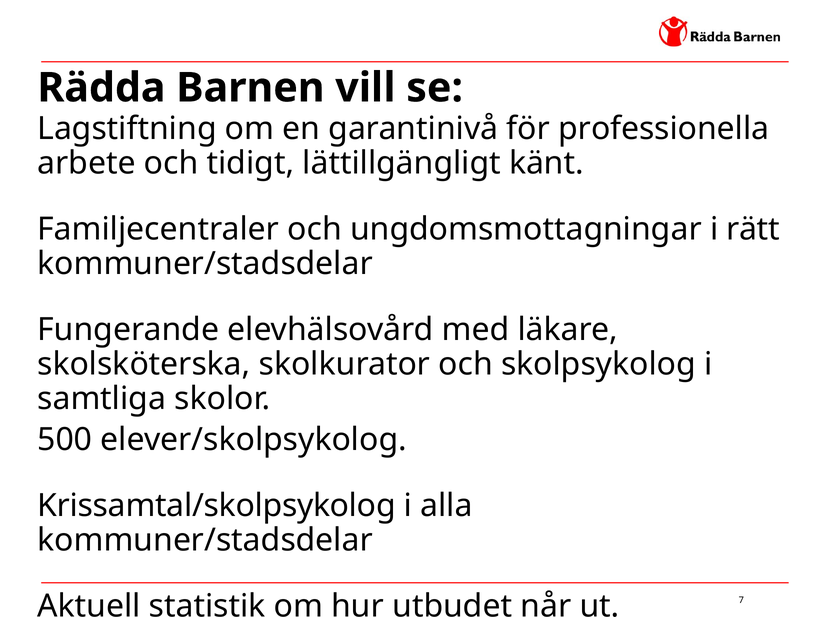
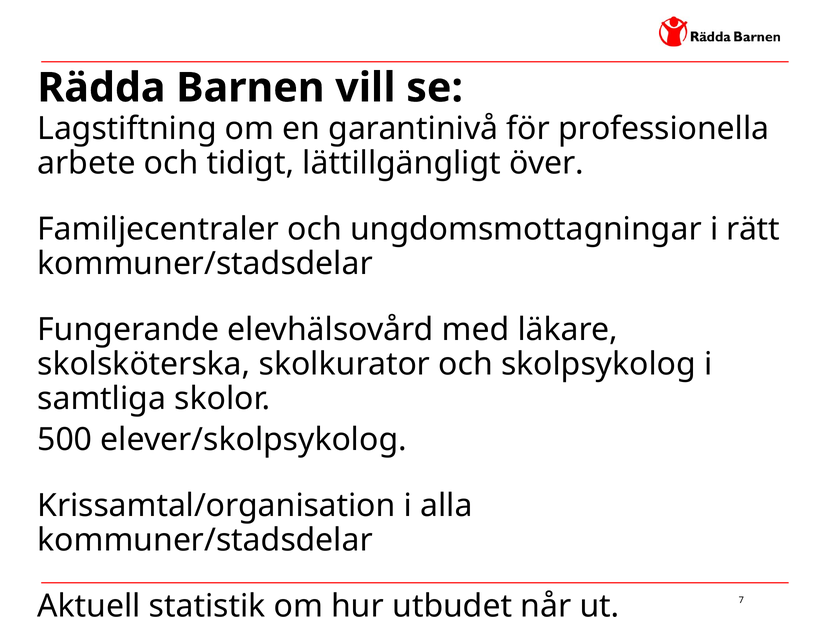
känt: känt -> över
Krissamtal/skolpsykolog: Krissamtal/skolpsykolog -> Krissamtal/organisation
